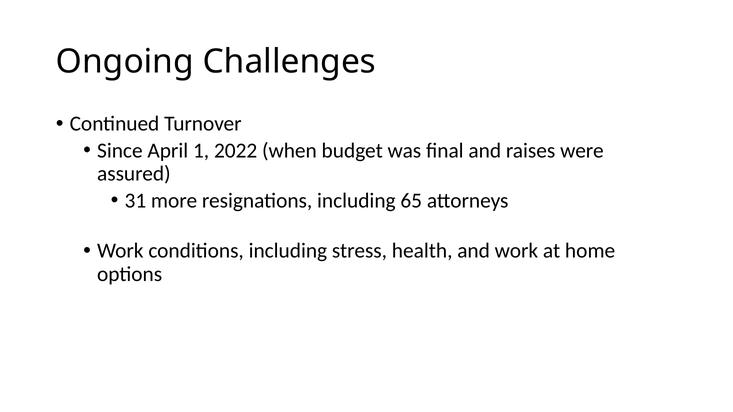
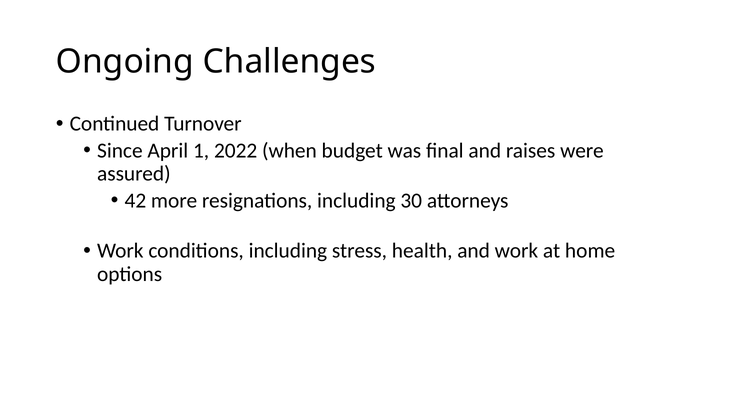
31: 31 -> 42
65: 65 -> 30
